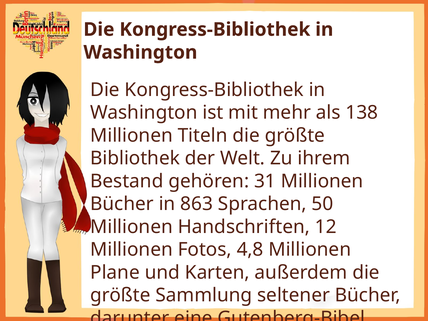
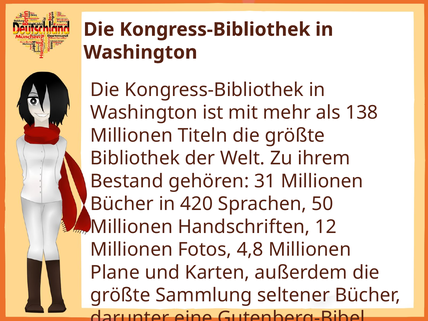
863: 863 -> 420
